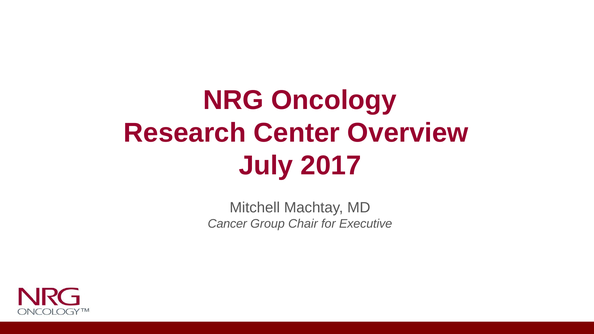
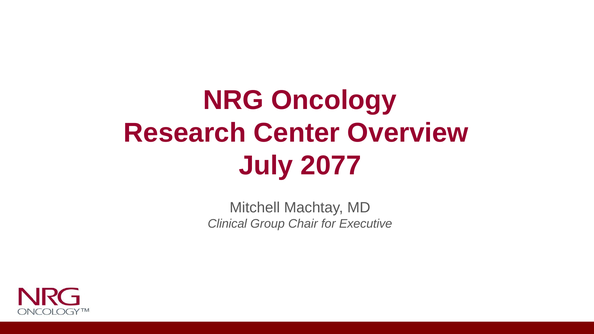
2017: 2017 -> 2077
Cancer: Cancer -> Clinical
